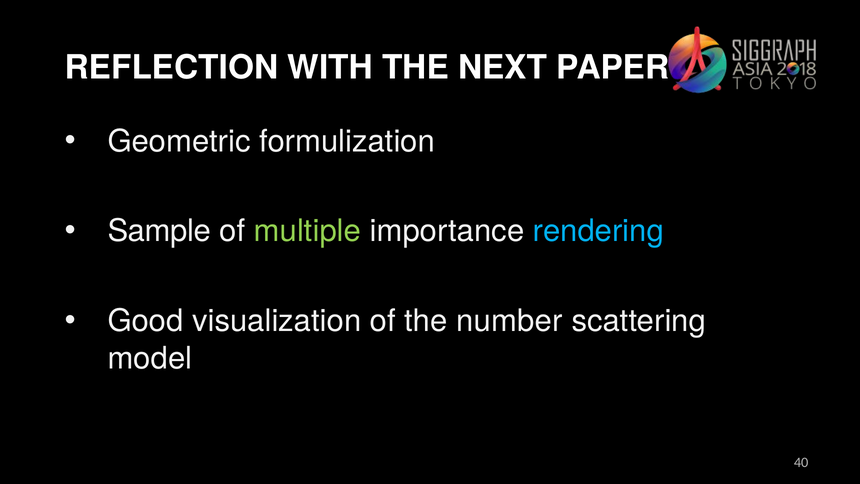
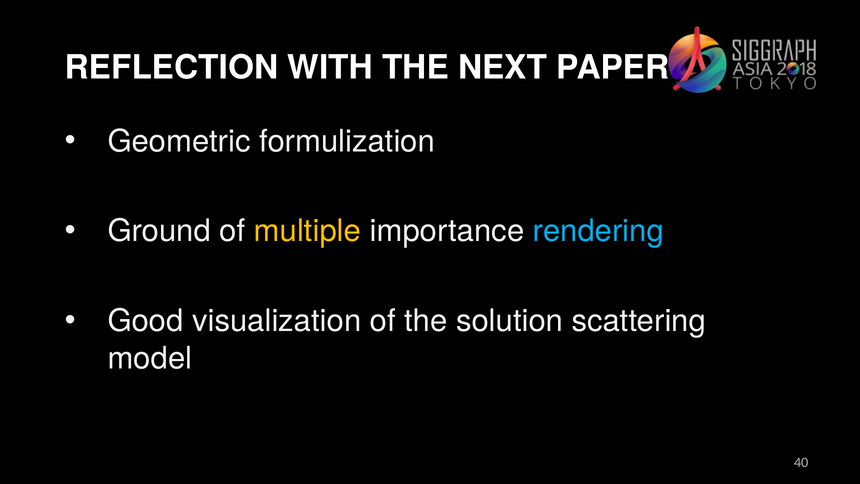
Sample: Sample -> Ground
multiple colour: light green -> yellow
number: number -> solution
